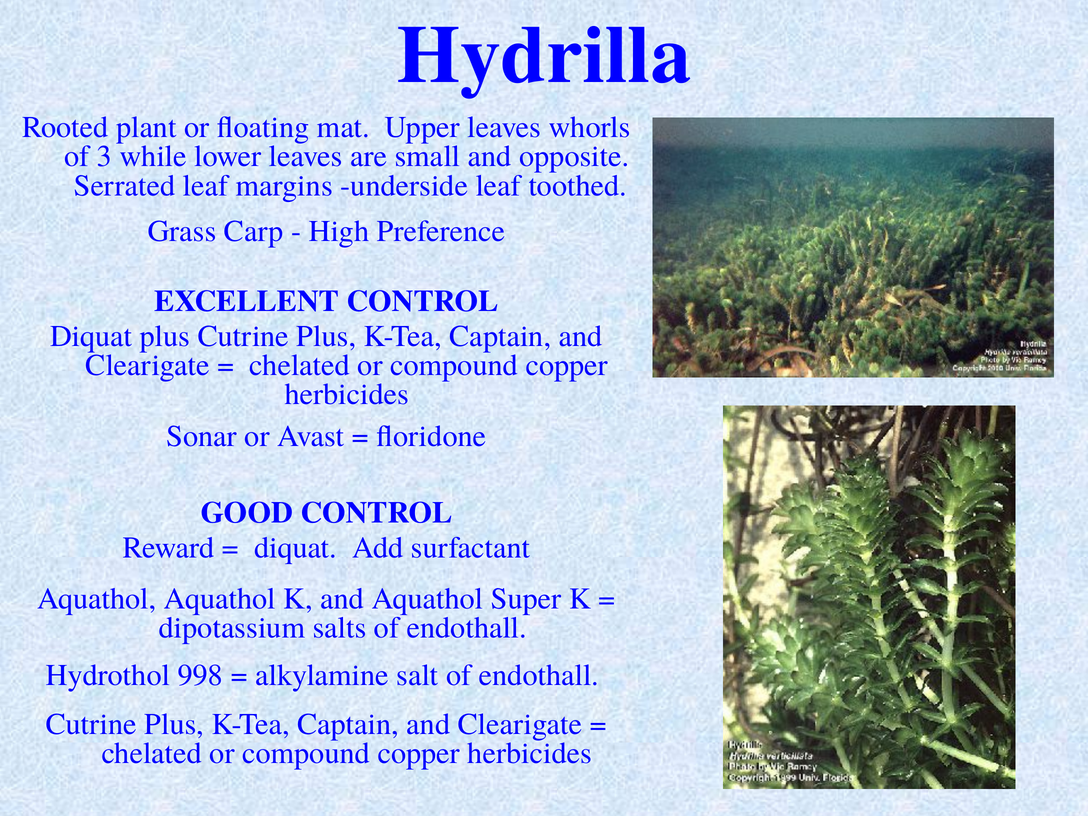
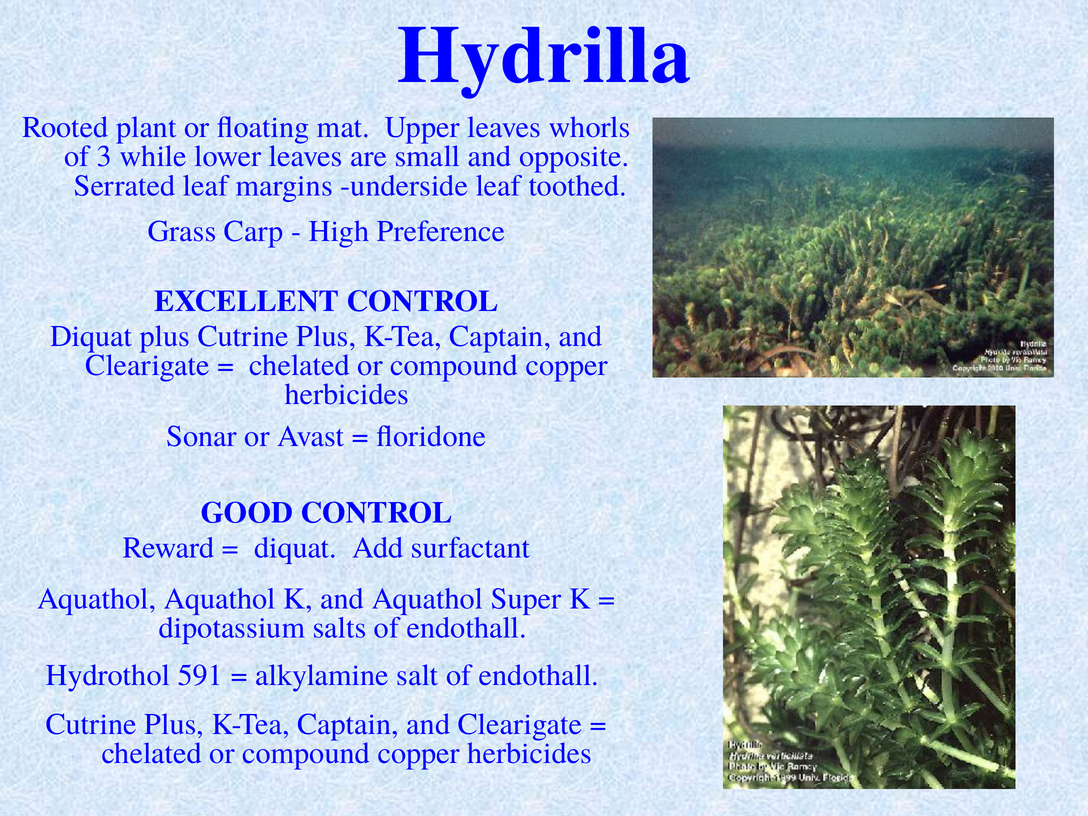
998: 998 -> 591
